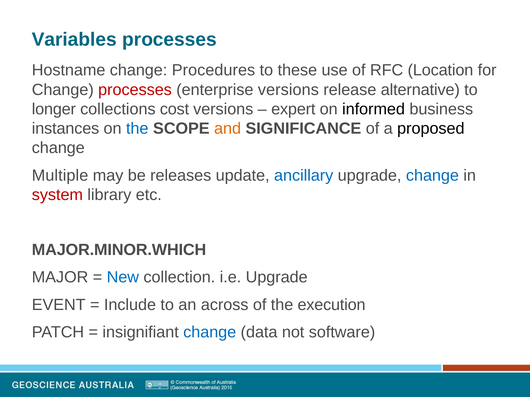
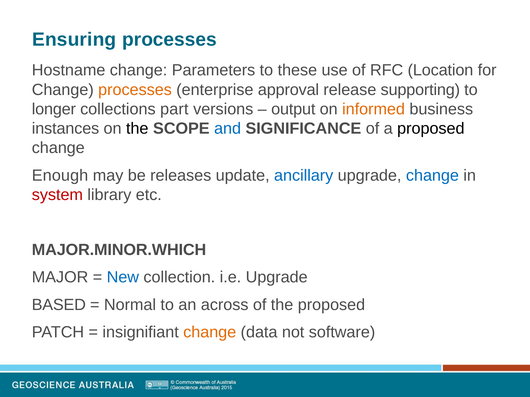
Variables: Variables -> Ensuring
Procedures: Procedures -> Parameters
processes at (135, 90) colour: red -> orange
enterprise versions: versions -> approval
alternative: alternative -> supporting
cost: cost -> part
expert: expert -> output
informed colour: black -> orange
the at (137, 129) colour: blue -> black
and colour: orange -> blue
Multiple: Multiple -> Enough
EVENT: EVENT -> BASED
Include: Include -> Normal
the execution: execution -> proposed
change at (210, 333) colour: blue -> orange
